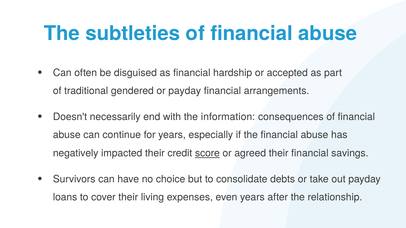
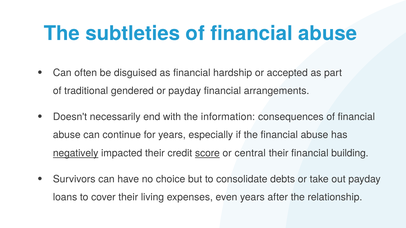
negatively underline: none -> present
agreed: agreed -> central
savings: savings -> building
